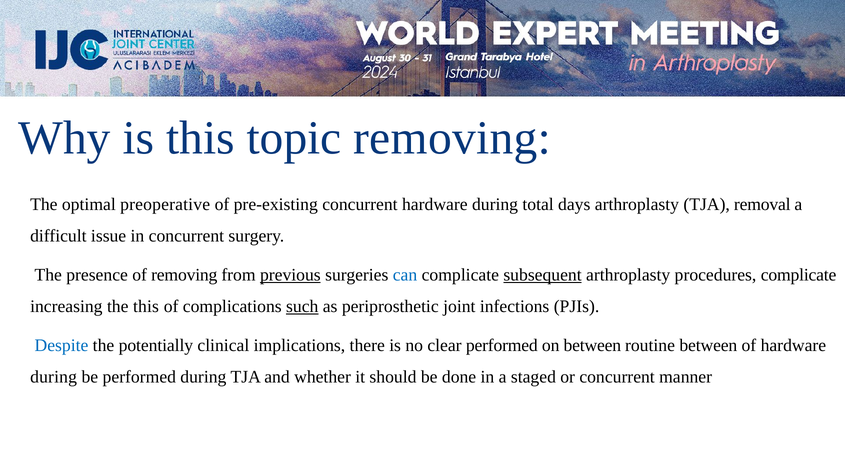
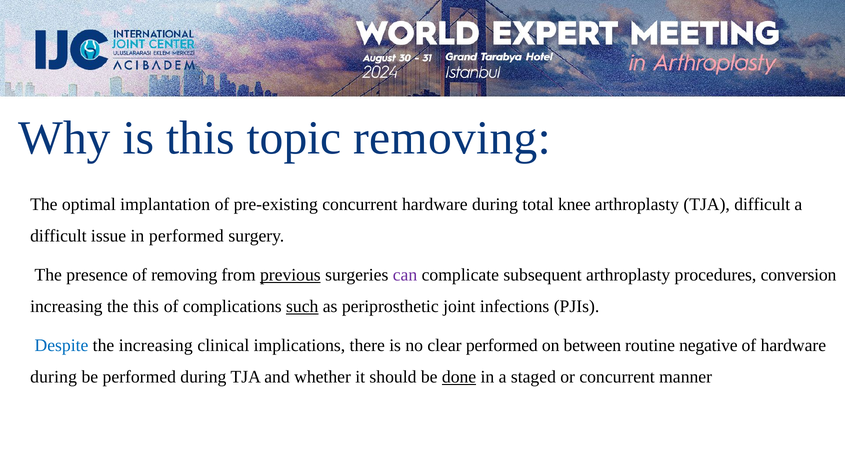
preoperative: preoperative -> implantation
days: days -> knee
TJA removal: removal -> difficult
in concurrent: concurrent -> performed
can colour: blue -> purple
subsequent underline: present -> none
procedures complicate: complicate -> conversion
the potentially: potentially -> increasing
routine between: between -> negative
done underline: none -> present
